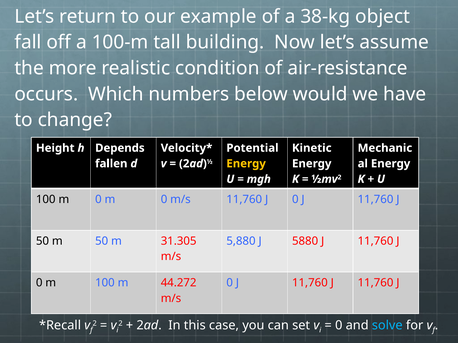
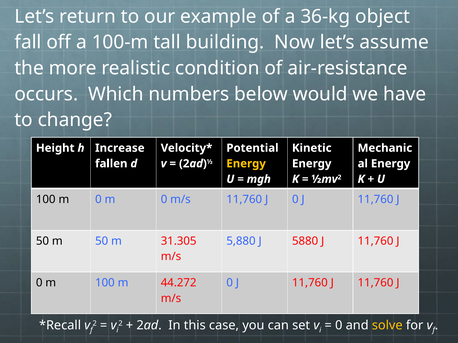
38-kg: 38-kg -> 36-kg
Depends: Depends -> Increase
solve colour: light blue -> yellow
